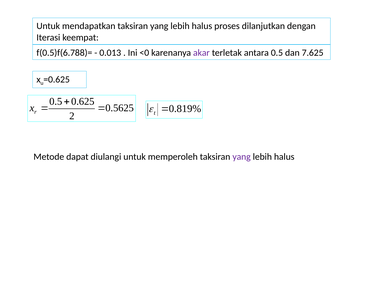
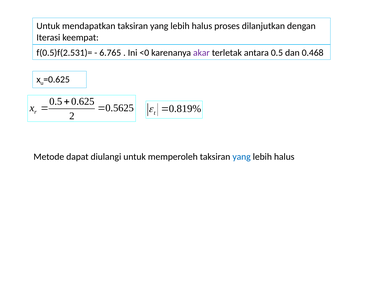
f(0.5)f(6.788)=: f(0.5)f(6.788)= -> f(0.5)f(2.531)=
0.013: 0.013 -> 6.765
7.625: 7.625 -> 0.468
yang at (242, 157) colour: purple -> blue
